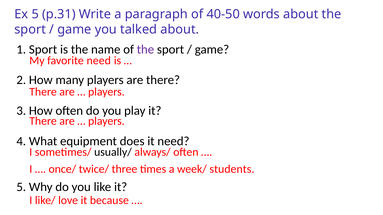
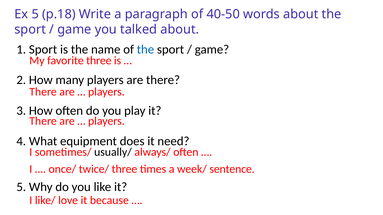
p.31: p.31 -> p.18
the at (145, 50) colour: purple -> blue
favorite need: need -> three
students: students -> sentence
